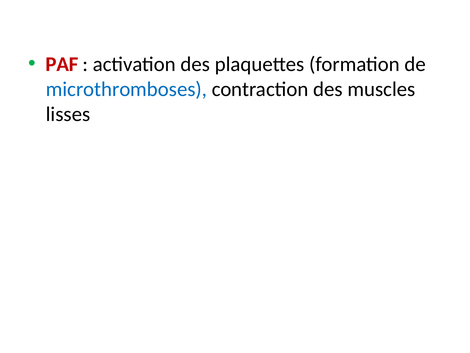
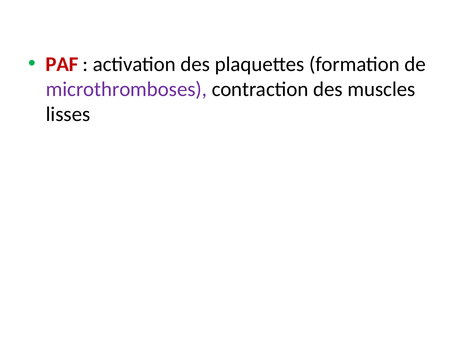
microthromboses colour: blue -> purple
